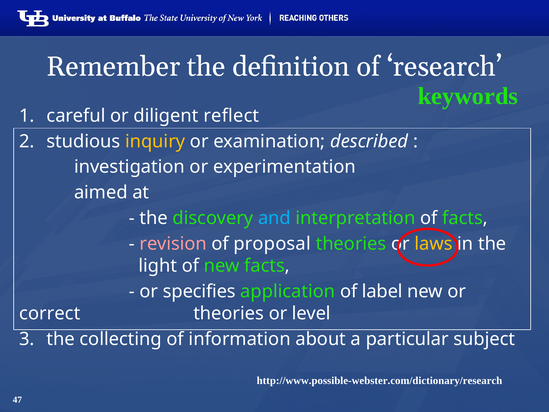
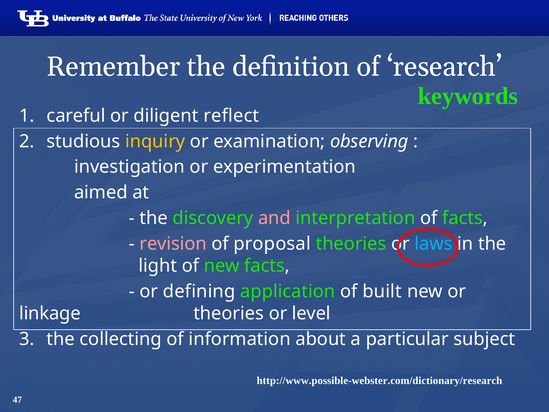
described: described -> observing
and colour: light blue -> pink
laws colour: yellow -> light blue
specifies: specifies -> defining
label: label -> built
correct: correct -> linkage
